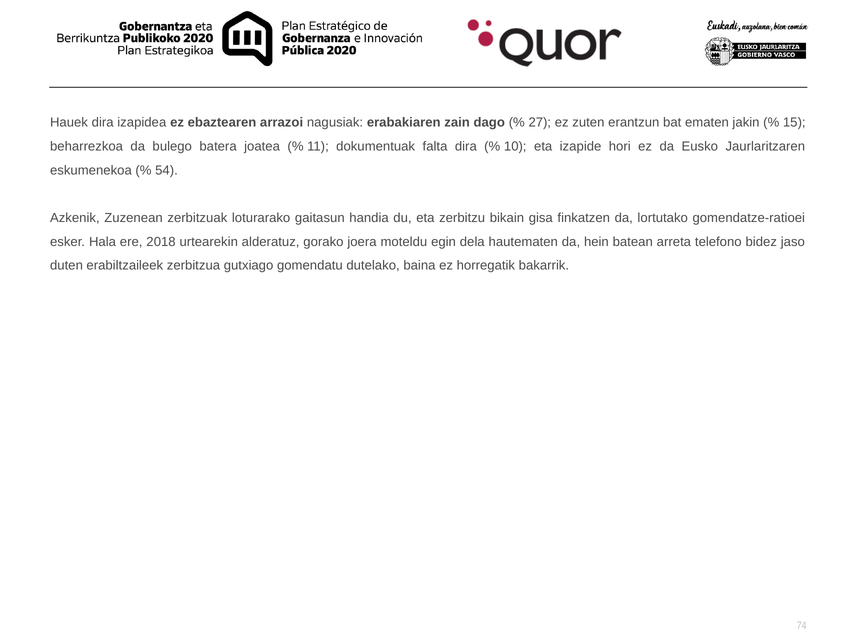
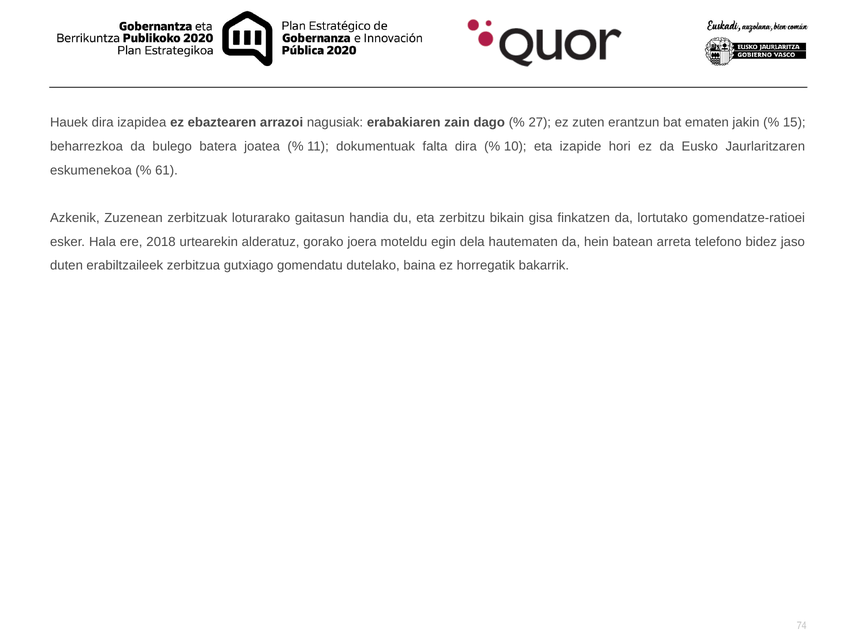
54: 54 -> 61
